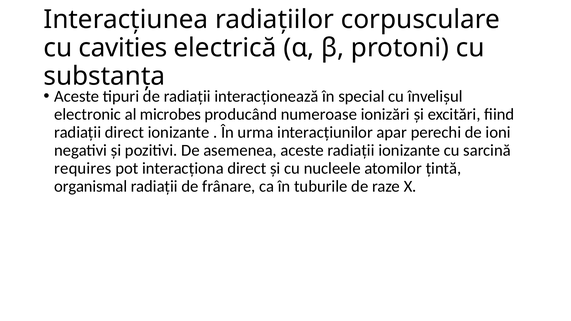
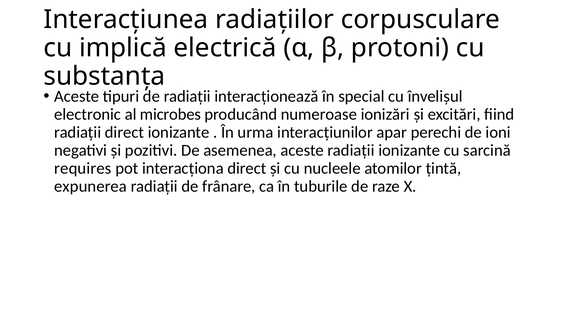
cavities: cavities -> implică
organismal: organismal -> expunerea
